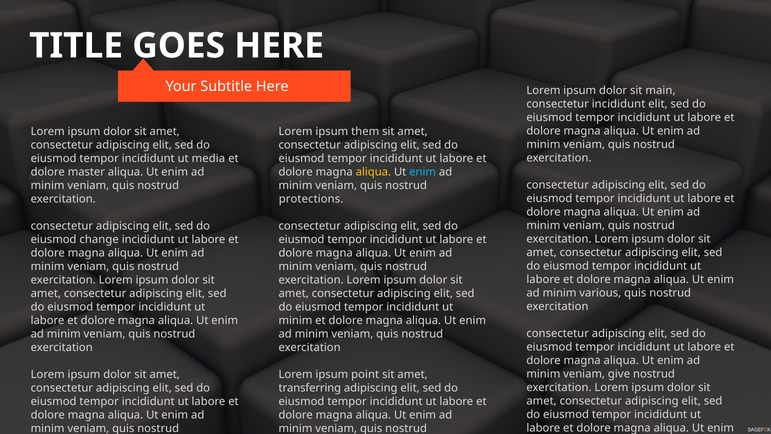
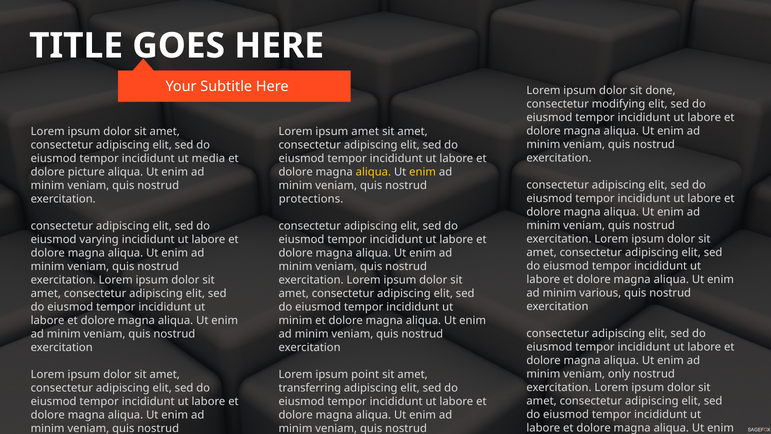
main: main -> done
consectetur incididunt: incididunt -> modifying
ipsum them: them -> amet
master: master -> picture
enim at (423, 172) colour: light blue -> yellow
change: change -> varying
give: give -> only
